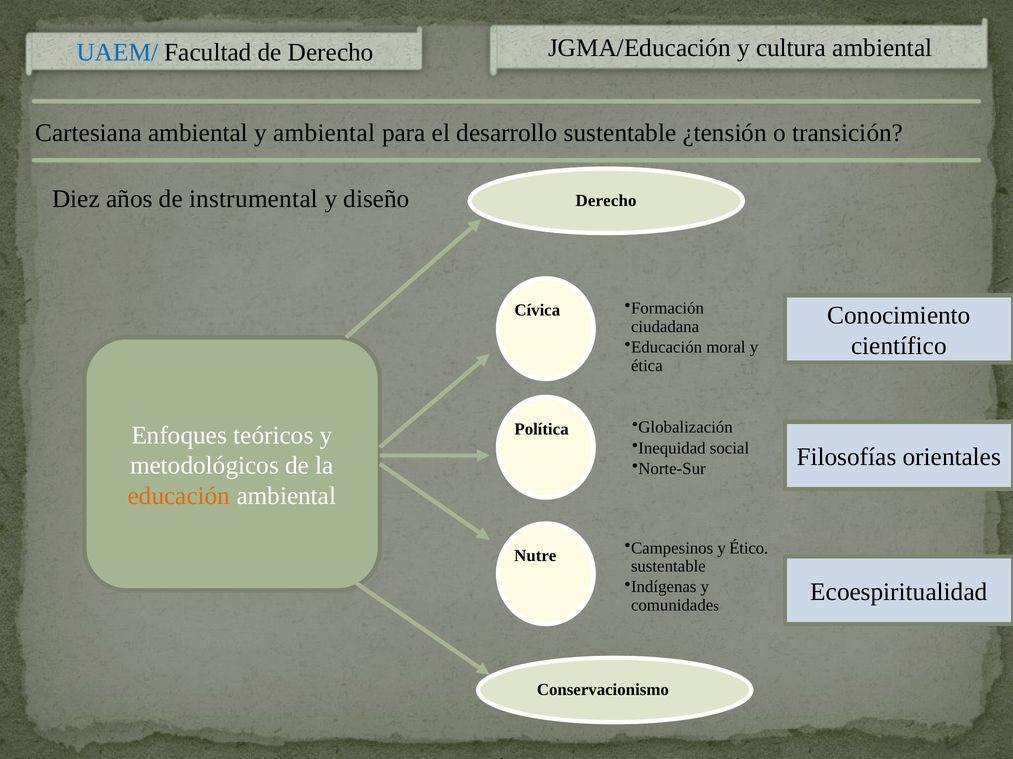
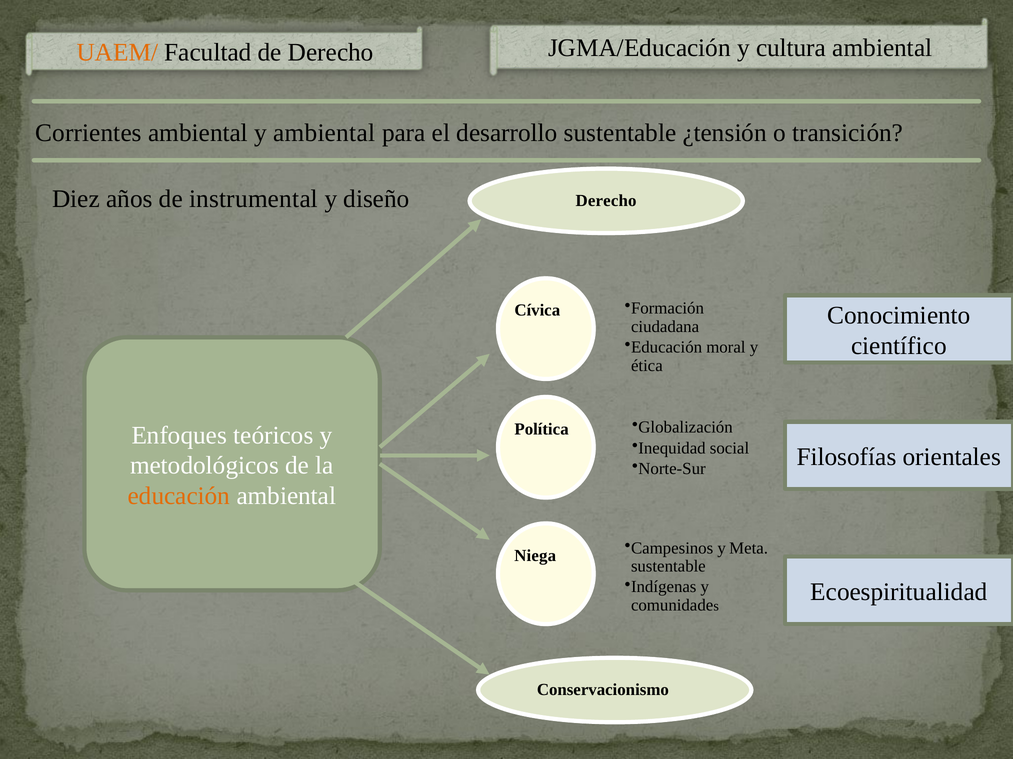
UAEM/ colour: blue -> orange
Cartesiana: Cartesiana -> Corrientes
Ético: Ético -> Meta
Nutre: Nutre -> Niega
